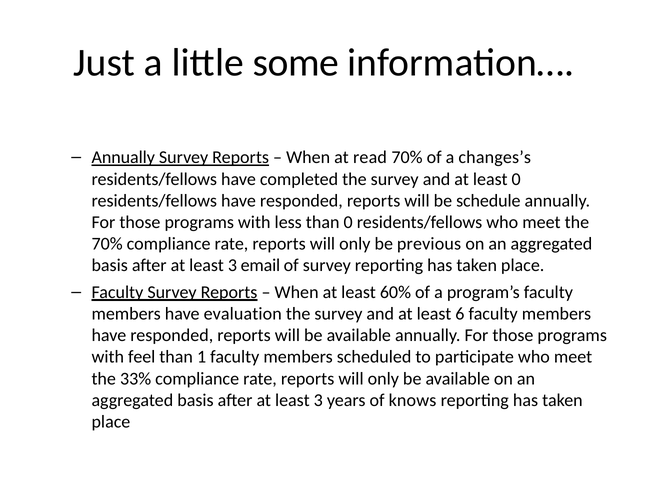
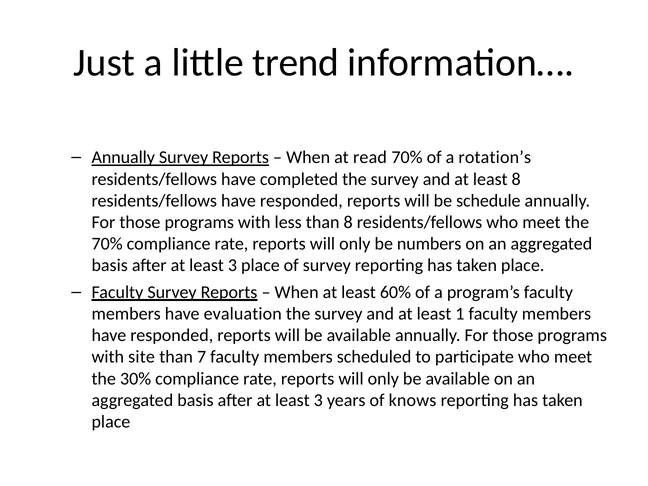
some: some -> trend
changes’s: changes’s -> rotation’s
least 0: 0 -> 8
than 0: 0 -> 8
previous: previous -> numbers
3 email: email -> place
6: 6 -> 1
feel: feel -> site
1: 1 -> 7
33%: 33% -> 30%
